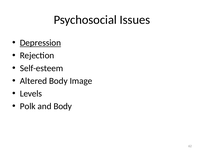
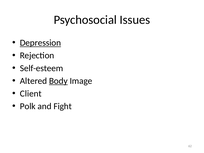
Body at (58, 81) underline: none -> present
Levels: Levels -> Client
and Body: Body -> Fight
